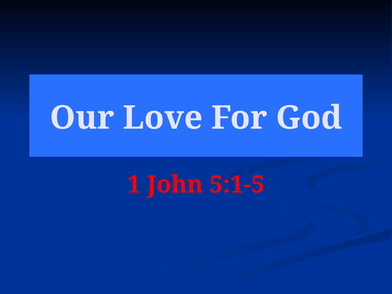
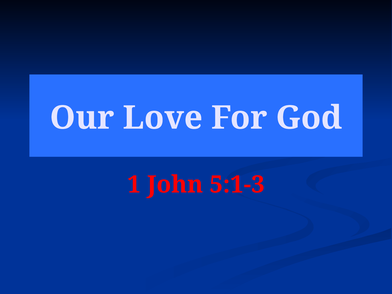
5:1-5: 5:1-5 -> 5:1-3
